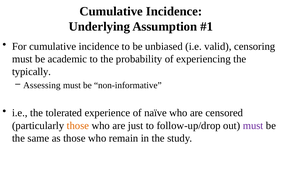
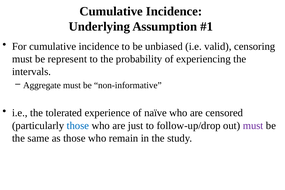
academic: academic -> represent
typically: typically -> intervals
Assessing: Assessing -> Aggregate
those at (78, 126) colour: orange -> blue
